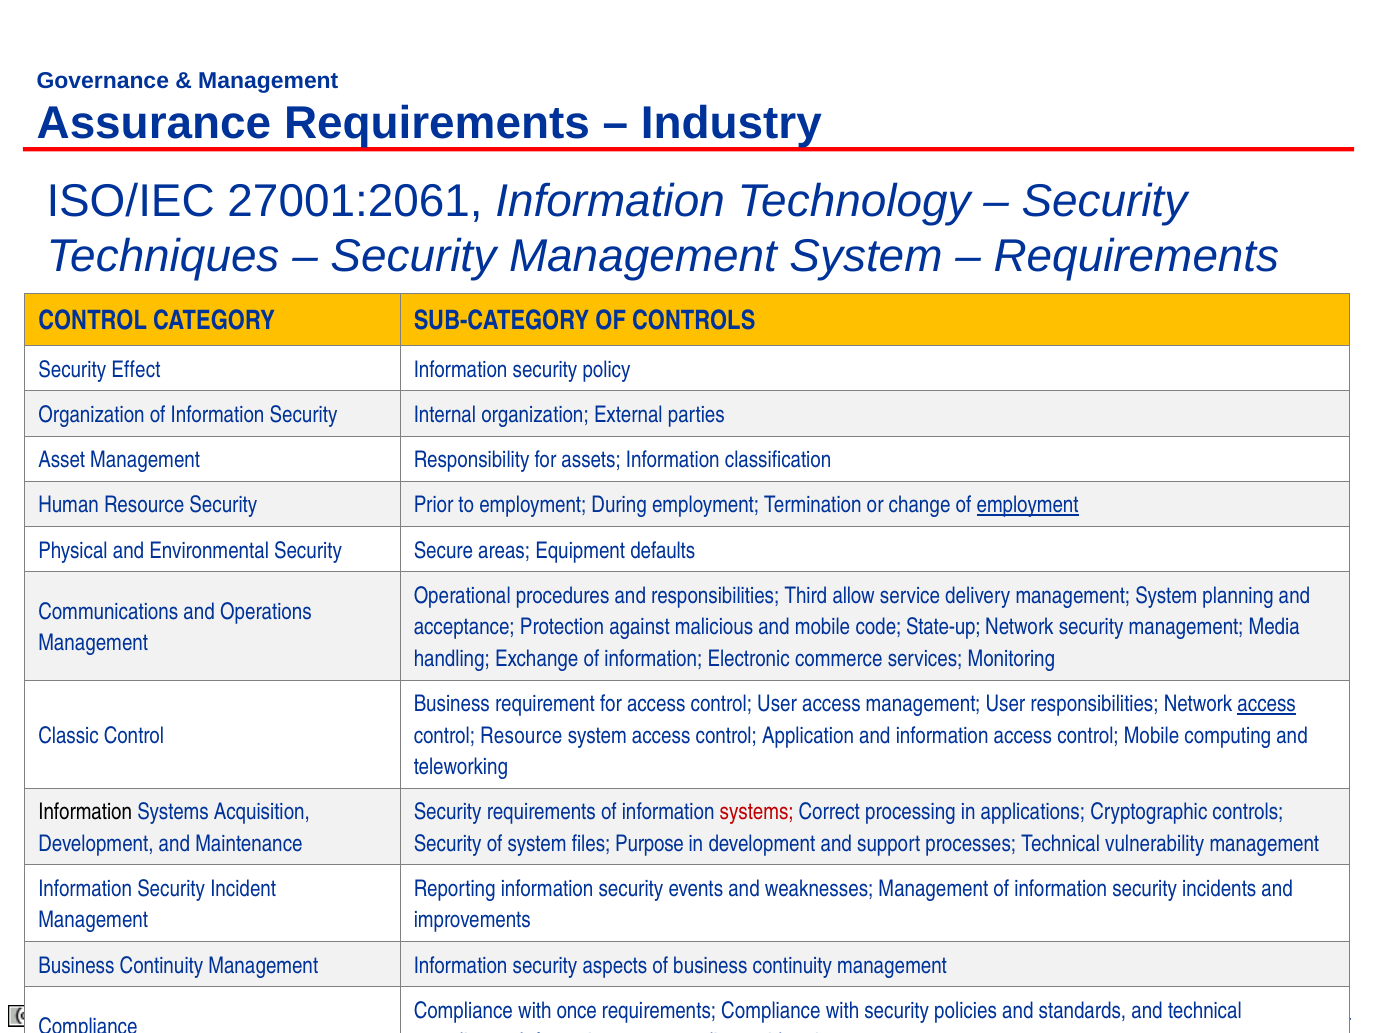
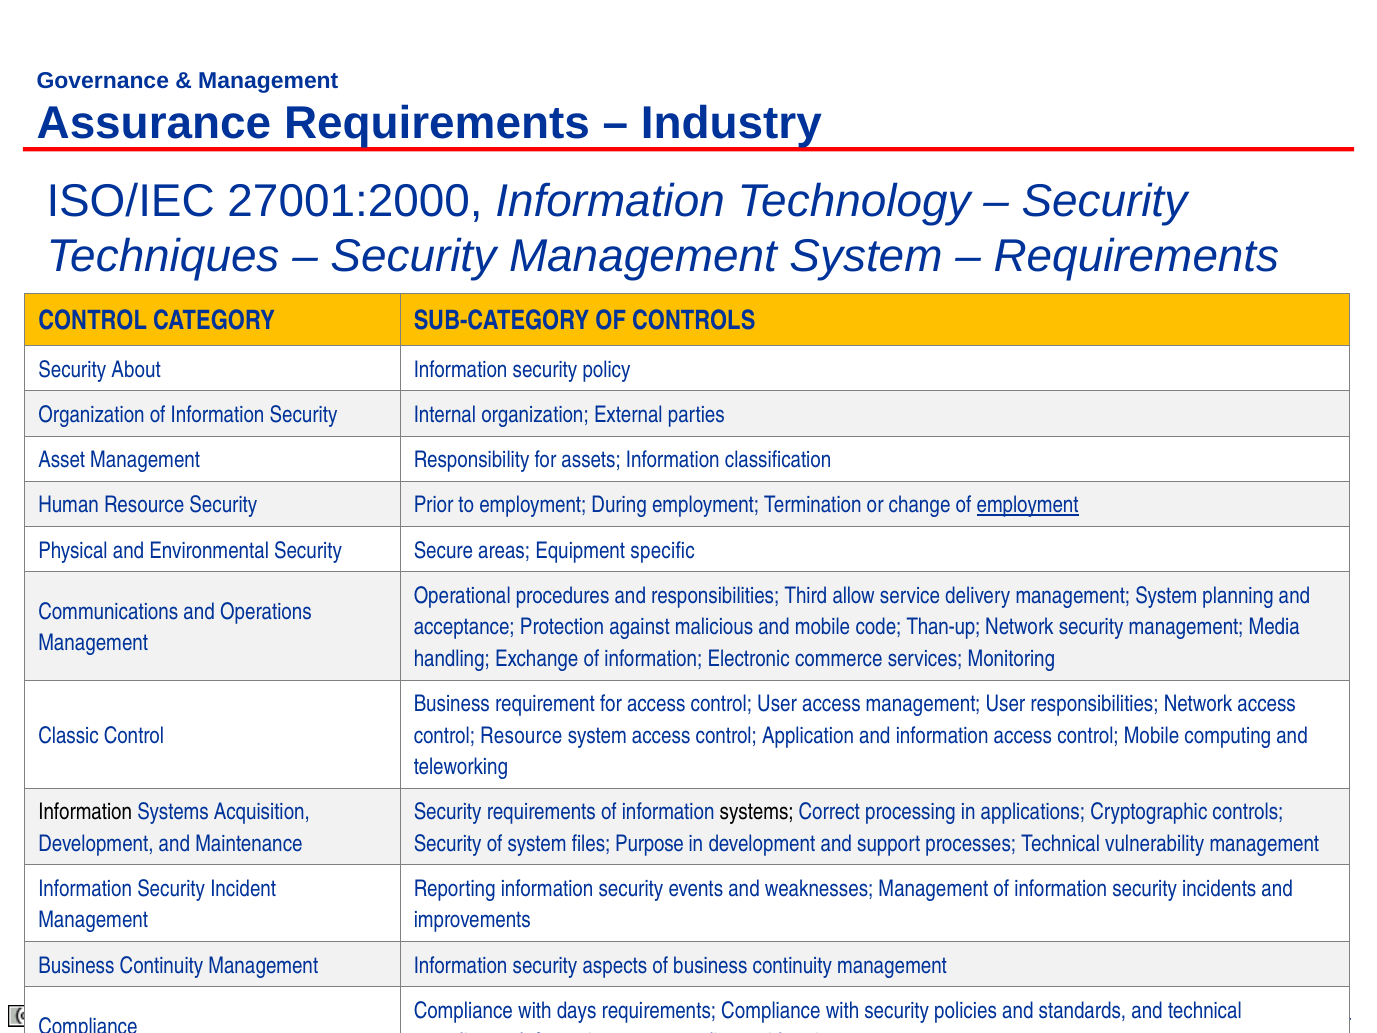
27001:2061: 27001:2061 -> 27001:2000
Effect: Effect -> About
defaults: defaults -> specific
State-up: State-up -> Than-up
access at (1267, 704) underline: present -> none
systems at (757, 812) colour: red -> black
once: once -> days
